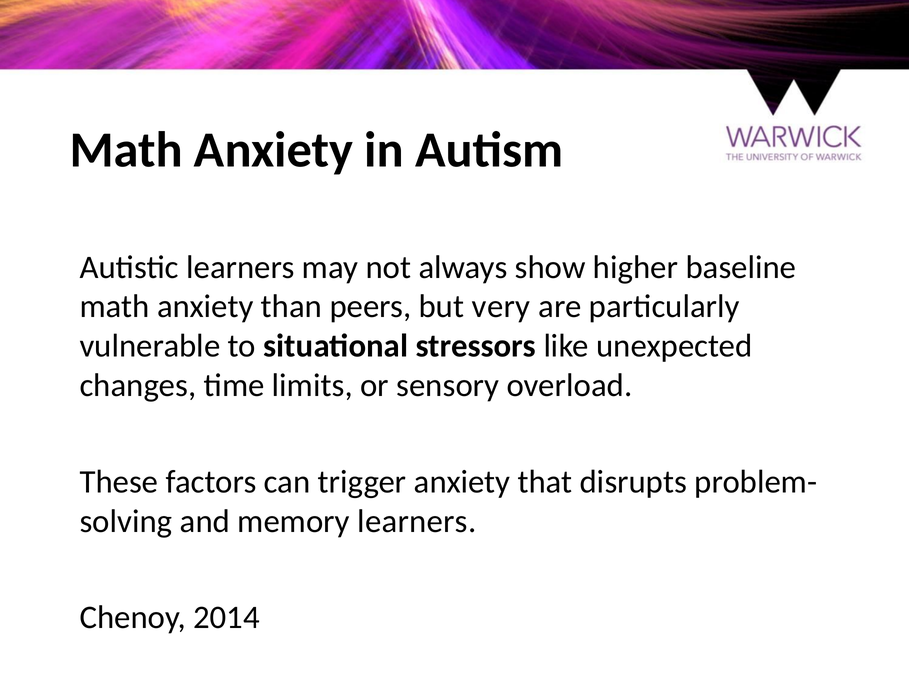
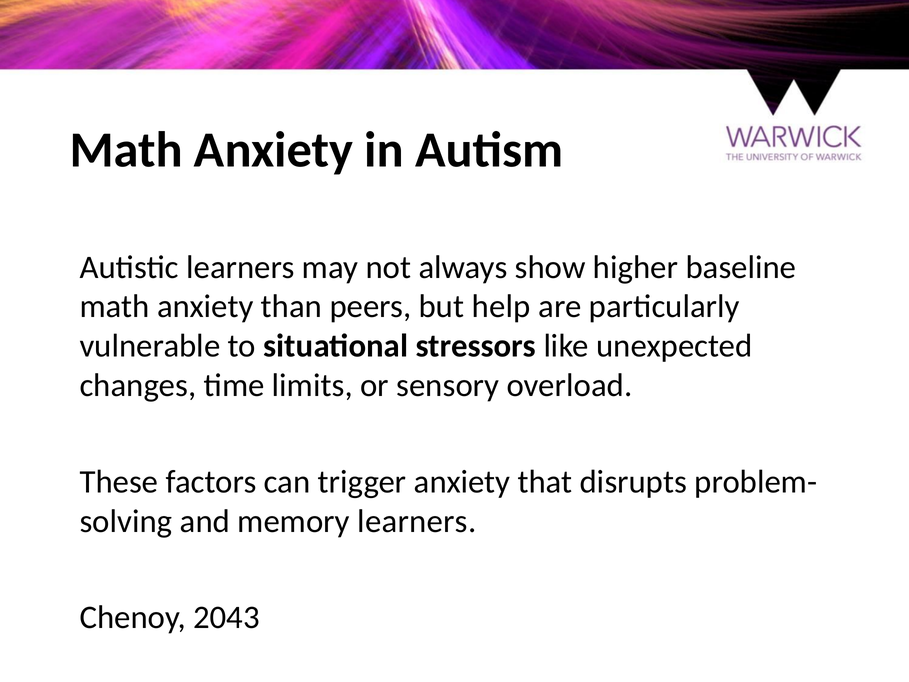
very: very -> help
2014: 2014 -> 2043
